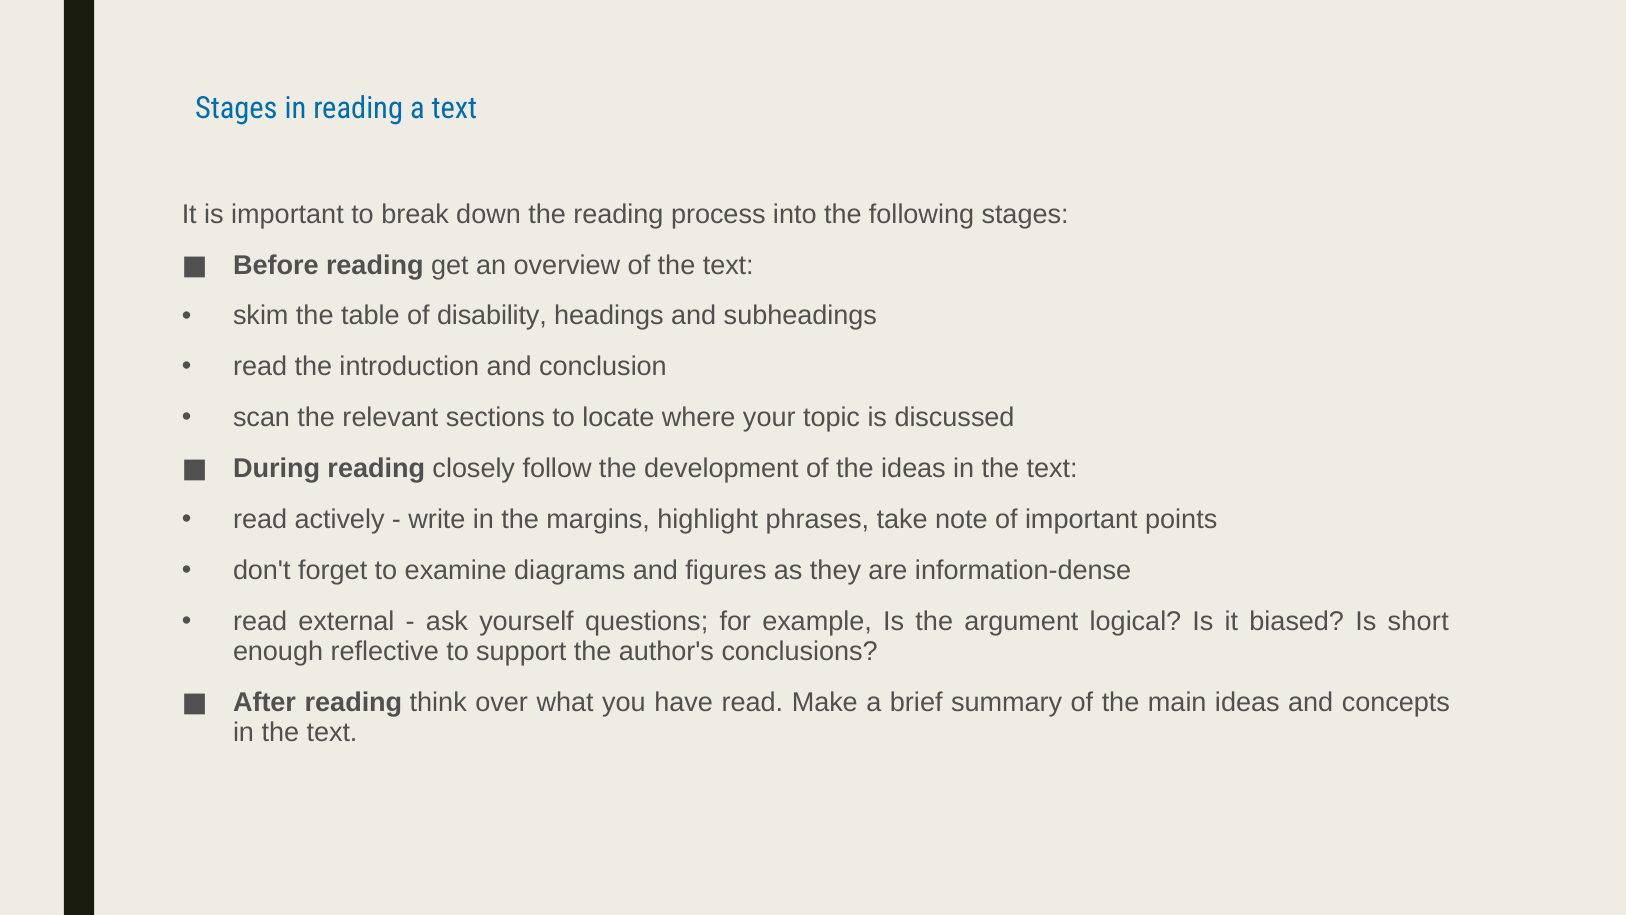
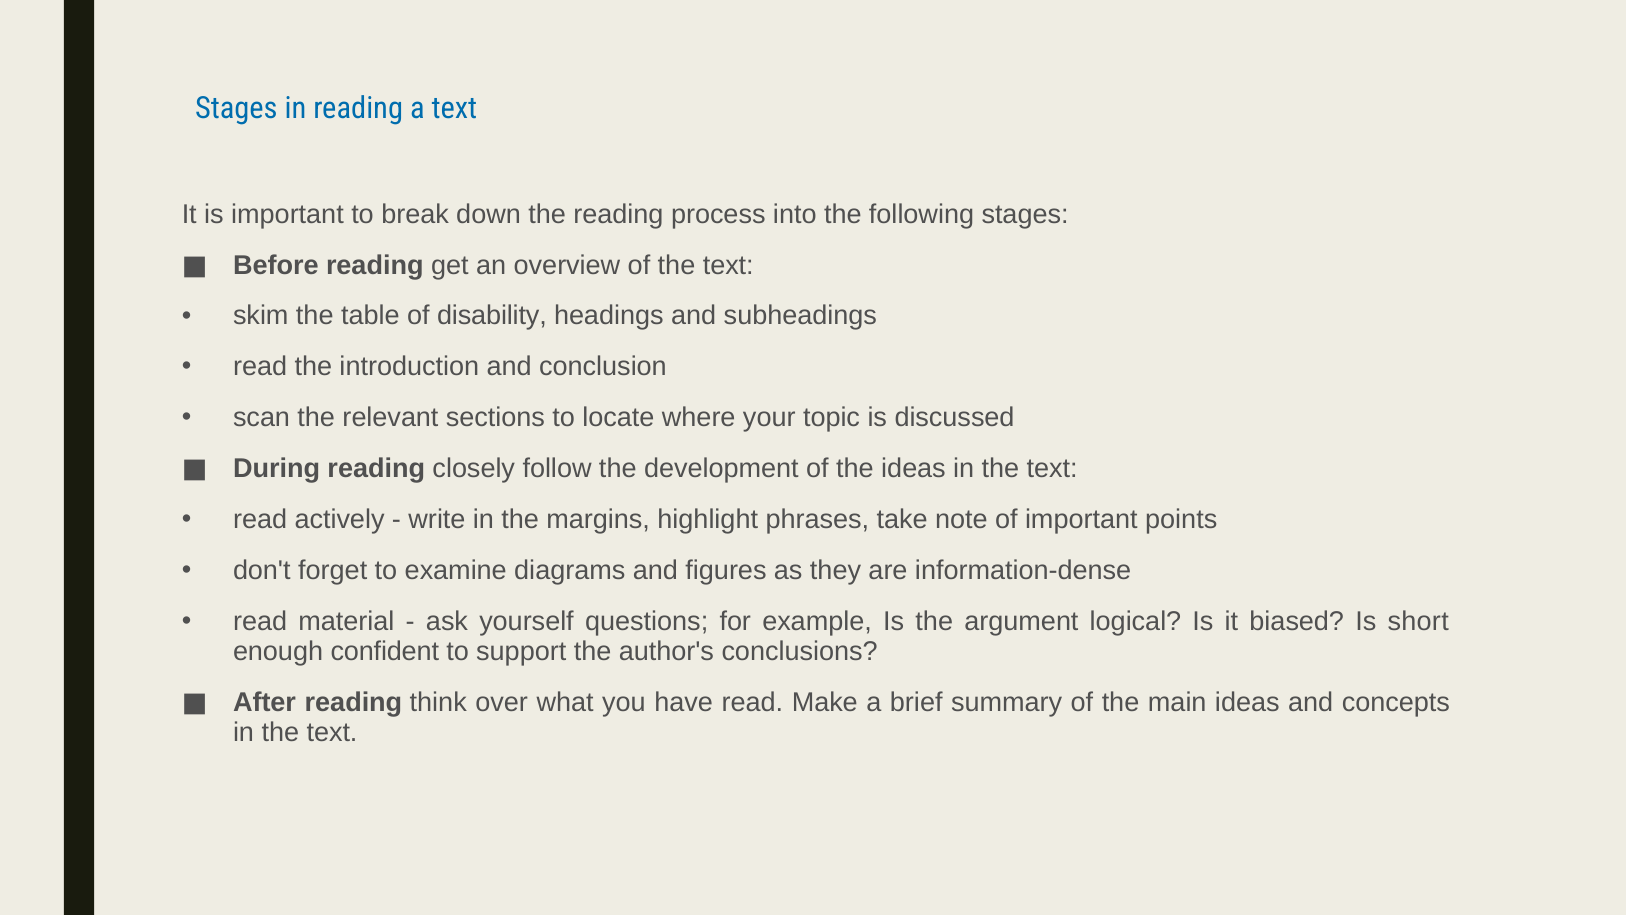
external: external -> material
reflective: reflective -> confident
